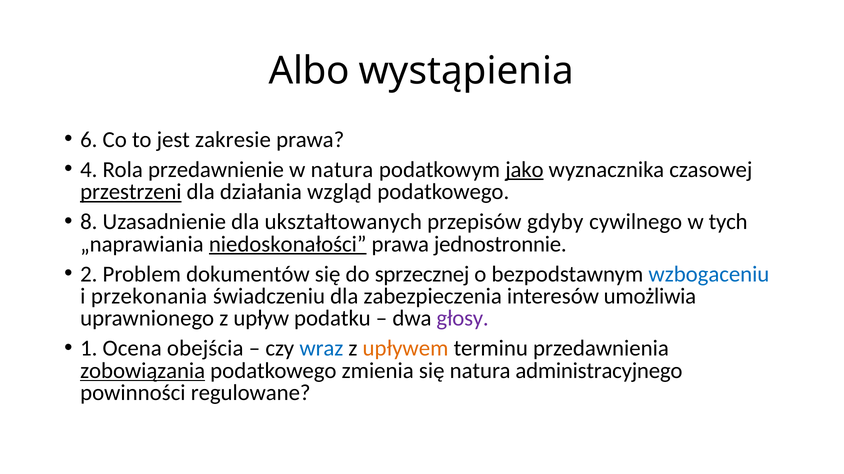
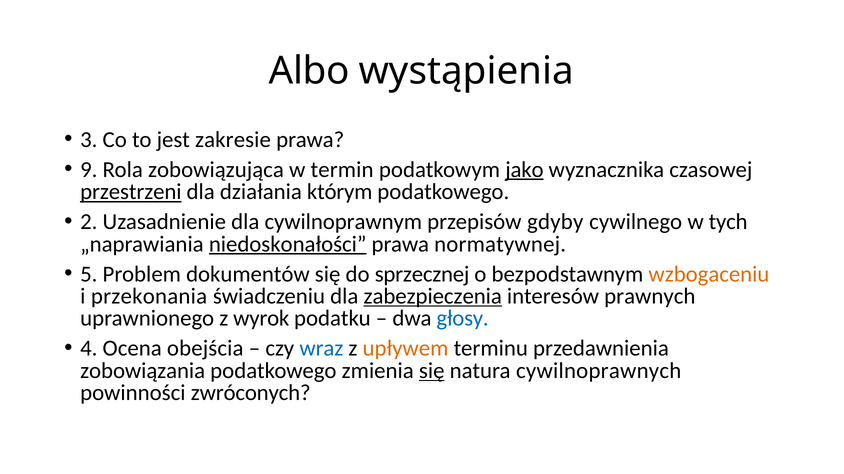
6: 6 -> 3
4: 4 -> 9
przedawnienie: przedawnienie -> zobowiązująca
w natura: natura -> termin
wzgląd: wzgląd -> którym
8: 8 -> 2
ukształtowanych: ukształtowanych -> cywilnoprawnym
jednostronnie: jednostronnie -> normatywnej
2: 2 -> 5
wzbogaceniu colour: blue -> orange
zabezpieczenia underline: none -> present
umożliwia: umożliwia -> prawnych
upływ: upływ -> wyrok
głosy colour: purple -> blue
1: 1 -> 4
zobowiązania underline: present -> none
się at (432, 371) underline: none -> present
administracyjnego: administracyjnego -> cywilnoprawnych
regulowane: regulowane -> zwróconych
